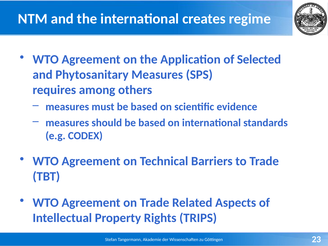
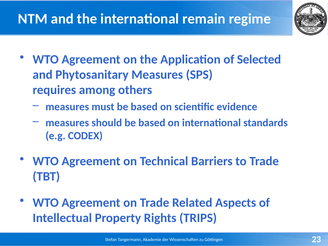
creates: creates -> remain
